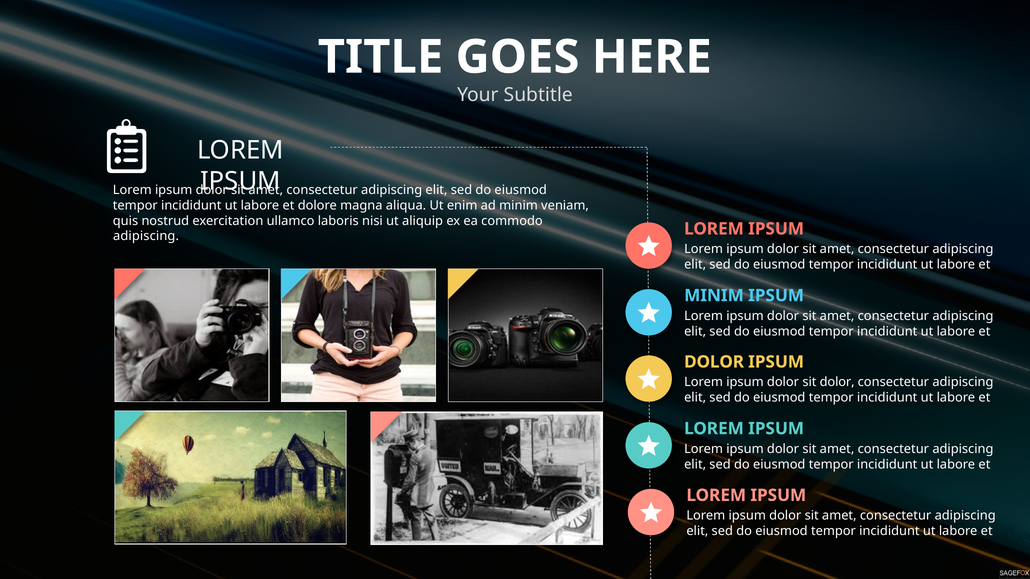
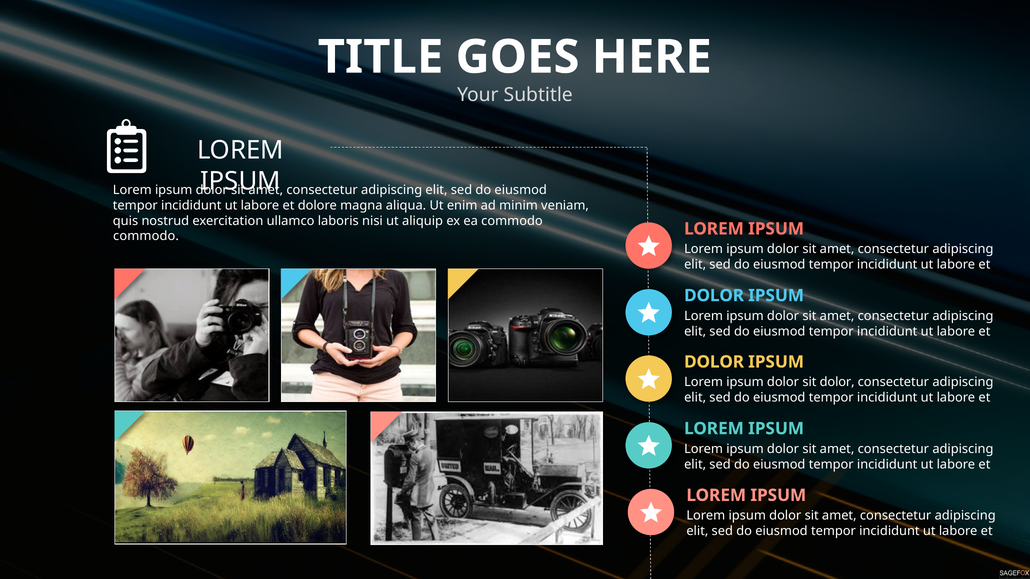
adipiscing at (146, 236): adipiscing -> commodo
MINIM at (714, 296): MINIM -> DOLOR
